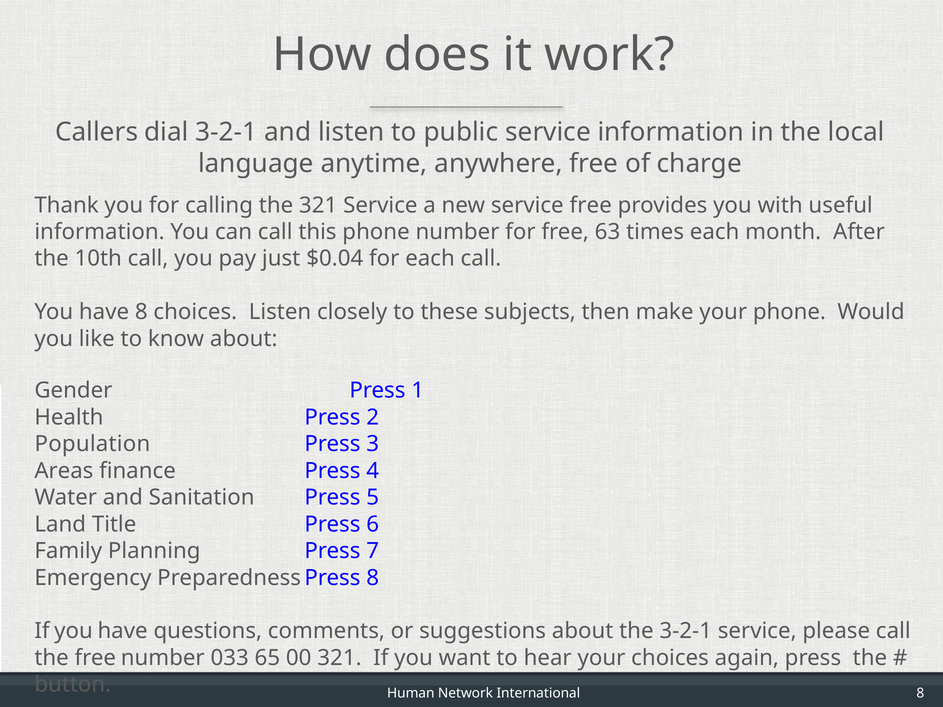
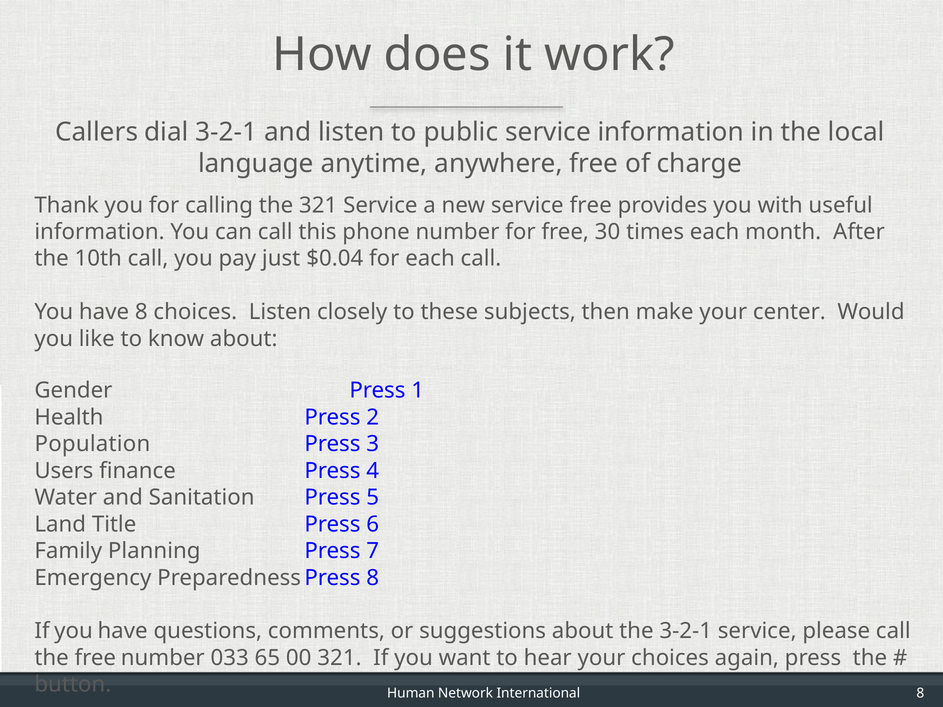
63: 63 -> 30
your phone: phone -> center
Areas: Areas -> Users
